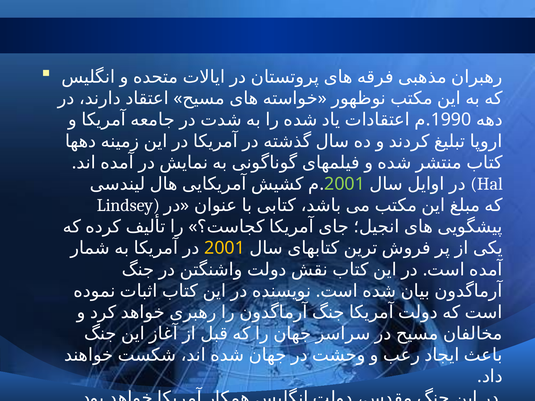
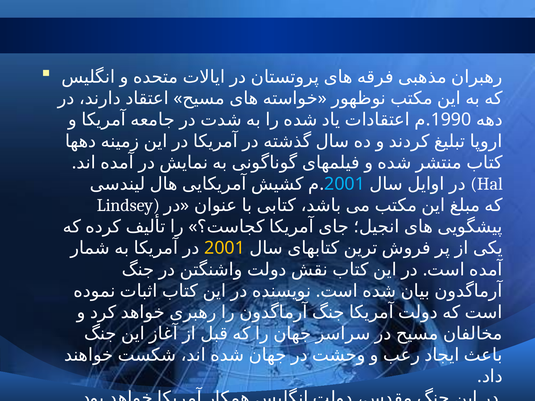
2001 at (345, 184) colour: light green -> light blue
